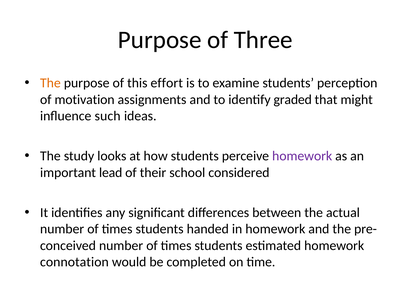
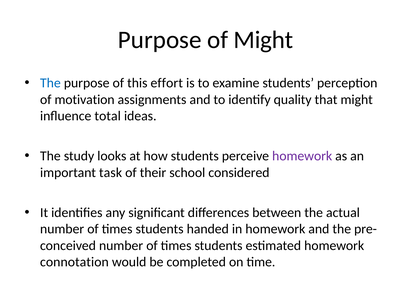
of Three: Three -> Might
The at (50, 83) colour: orange -> blue
graded: graded -> quality
such: such -> total
lead: lead -> task
